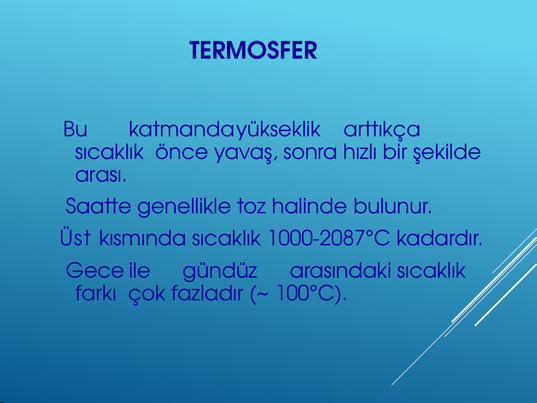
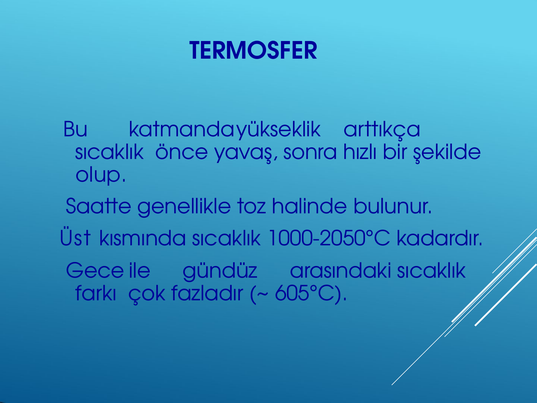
arası: arası -> olup
1000-2087°C: 1000-2087°C -> 1000-2050°C
100°C: 100°C -> 605°C
